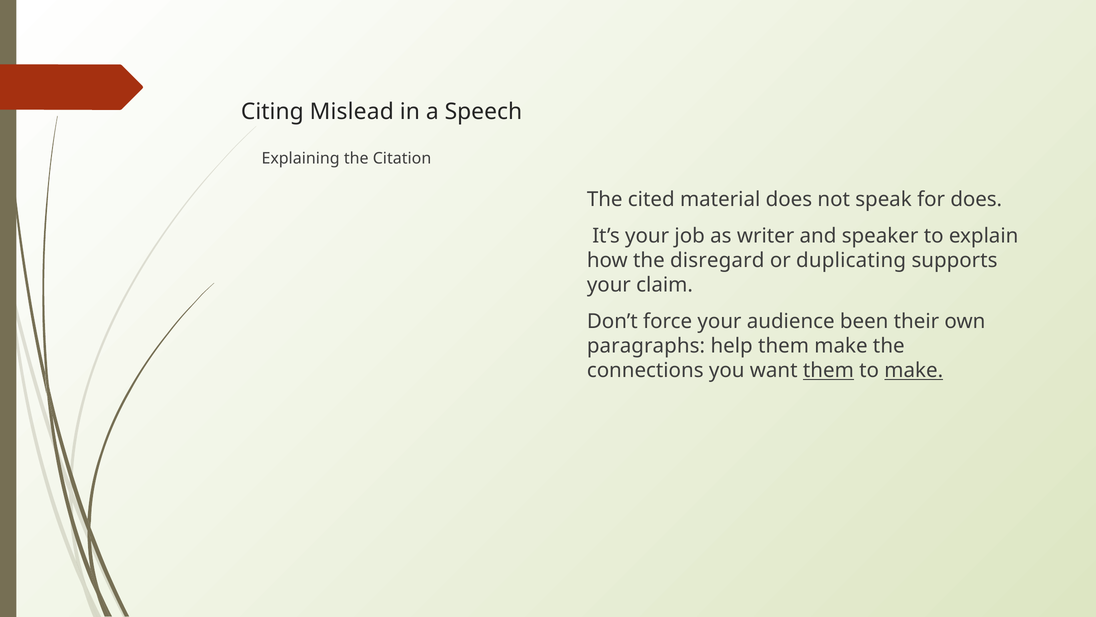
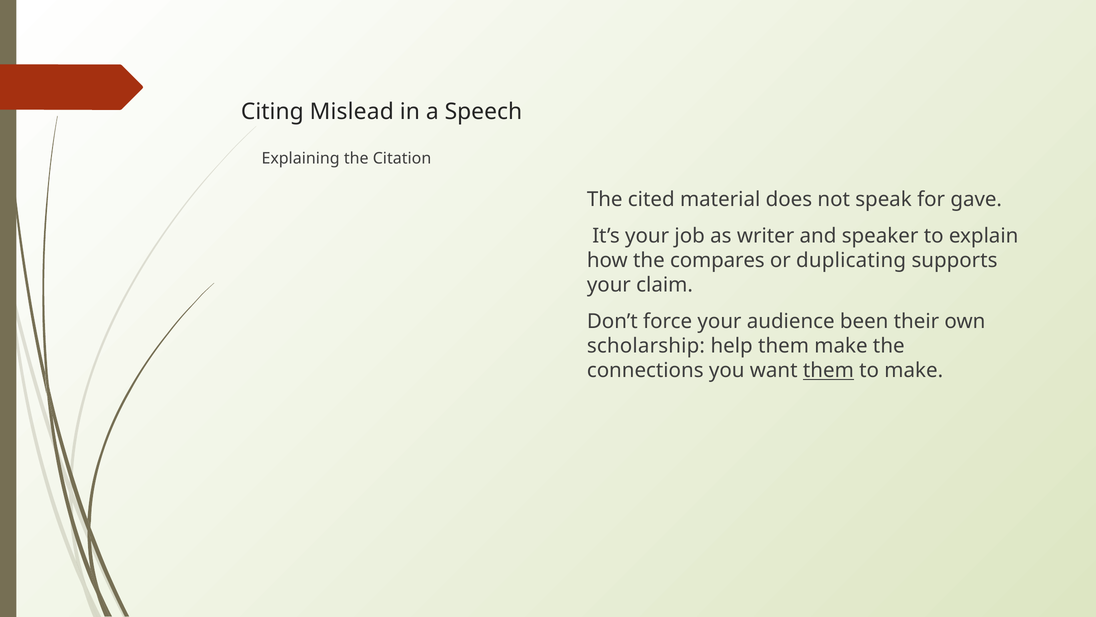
for does: does -> gave
disregard: disregard -> compares
paragraphs: paragraphs -> scholarship
make at (914, 370) underline: present -> none
